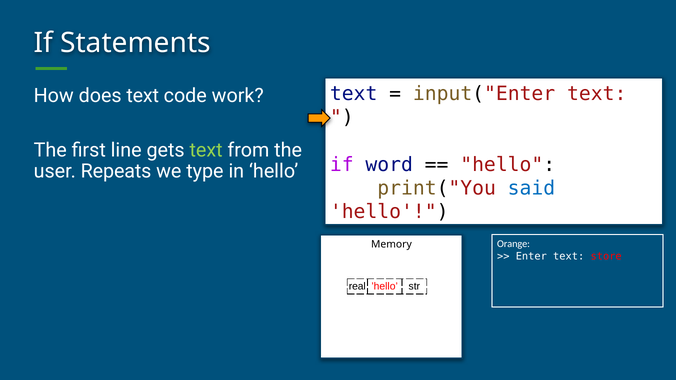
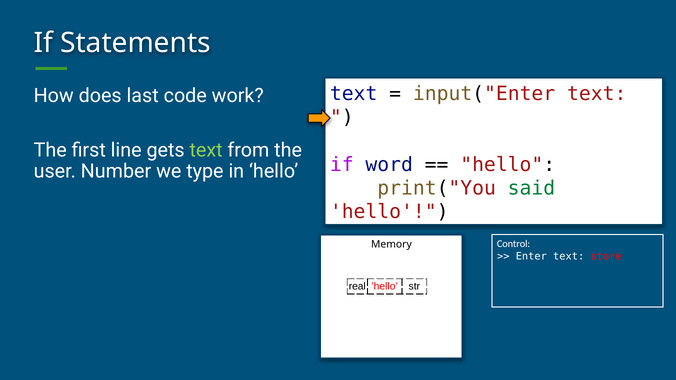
does text: text -> last
Repeats: Repeats -> Number
said colour: blue -> green
Orange: Orange -> Control
